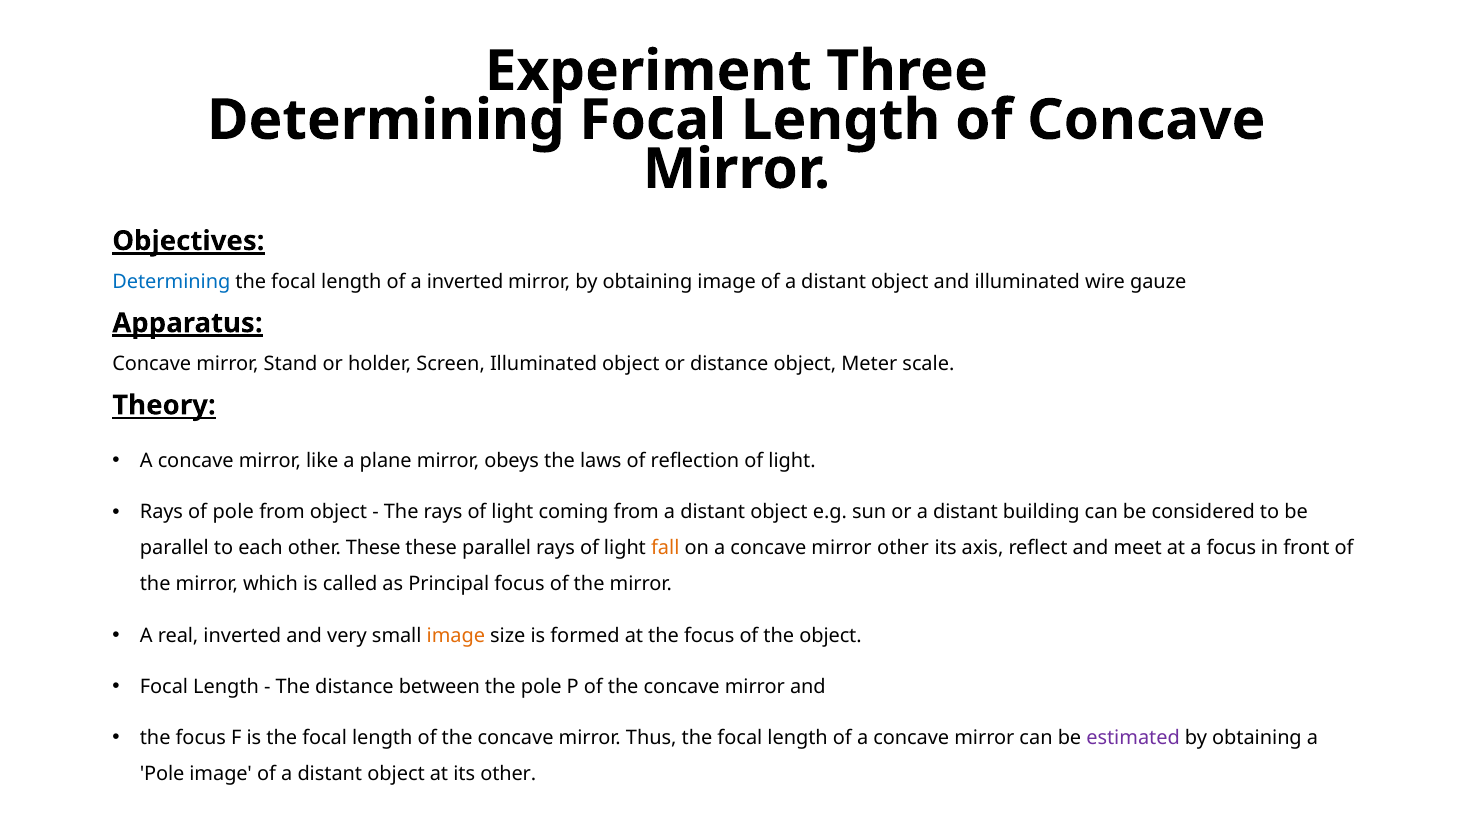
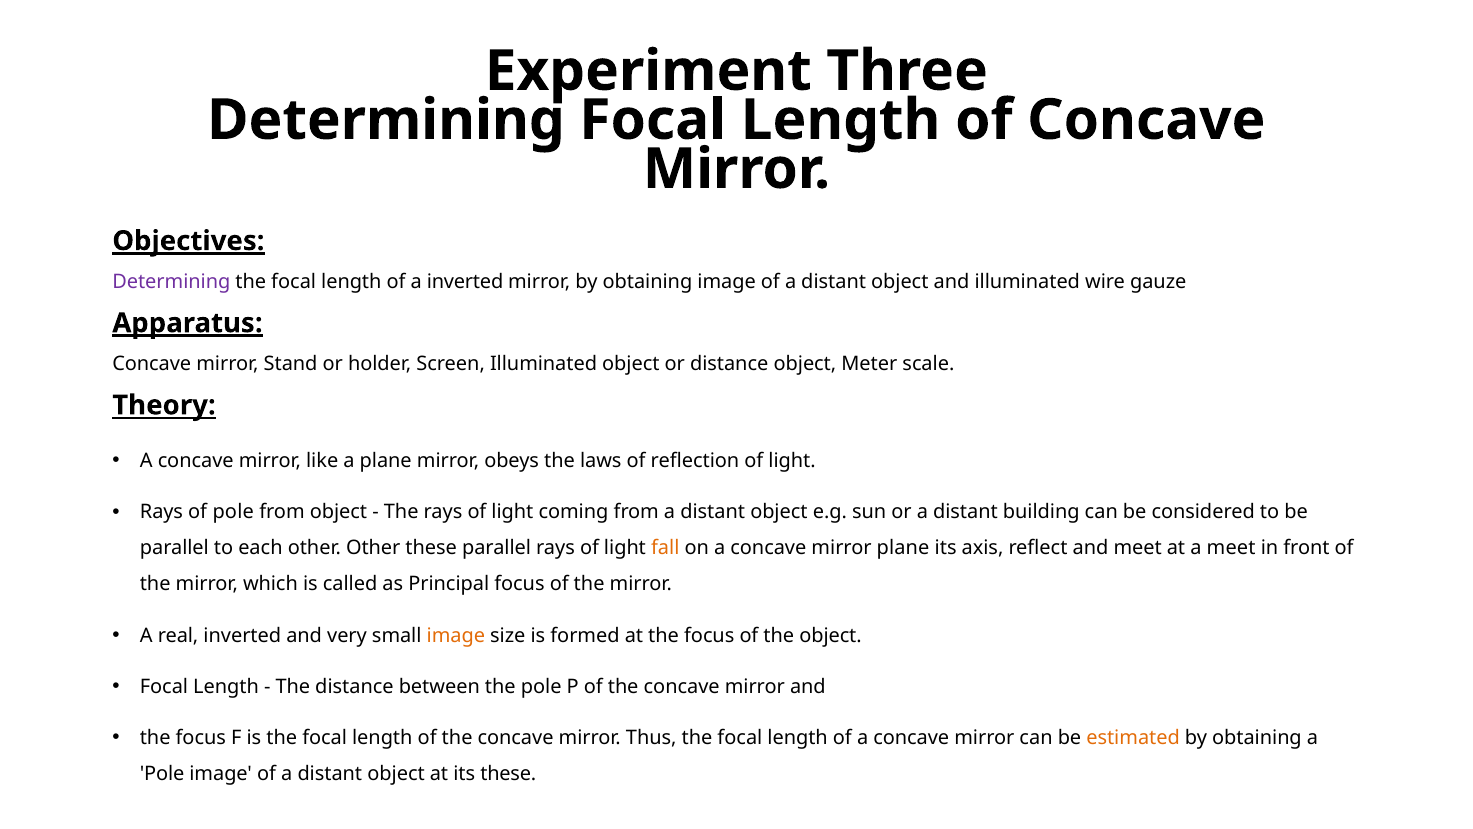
Determining at (171, 282) colour: blue -> purple
other These: These -> Other
mirror other: other -> plane
a focus: focus -> meet
estimated colour: purple -> orange
its other: other -> these
